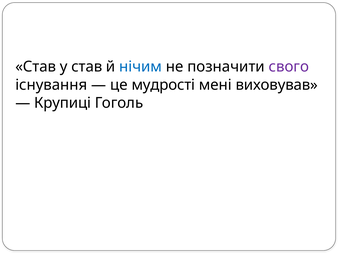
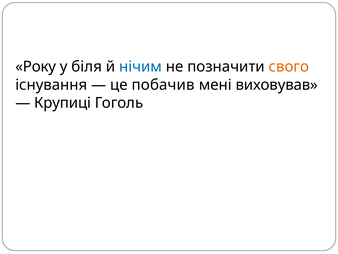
Став at (36, 67): Став -> Року
у став: став -> біля
свого colour: purple -> orange
мудрості: мудрості -> побачив
